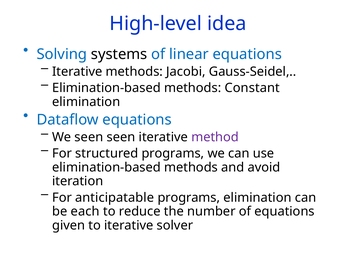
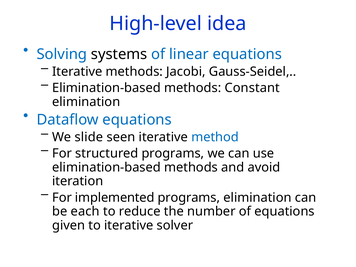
We seen: seen -> slide
method colour: purple -> blue
anticipatable: anticipatable -> implemented
